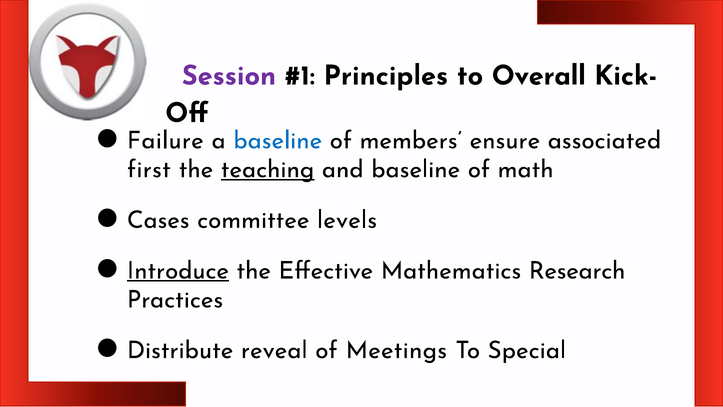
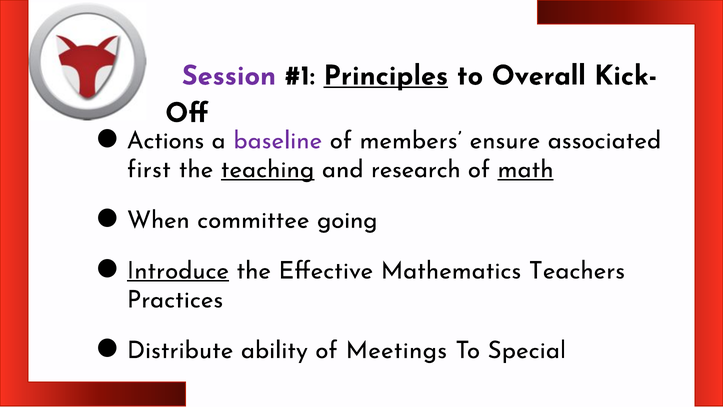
Principles underline: none -> present
Failure: Failure -> Actions
baseline at (278, 140) colour: blue -> purple
and baseline: baseline -> research
math underline: none -> present
Cases: Cases -> When
levels: levels -> going
Research: Research -> Teachers
reveal: reveal -> ability
